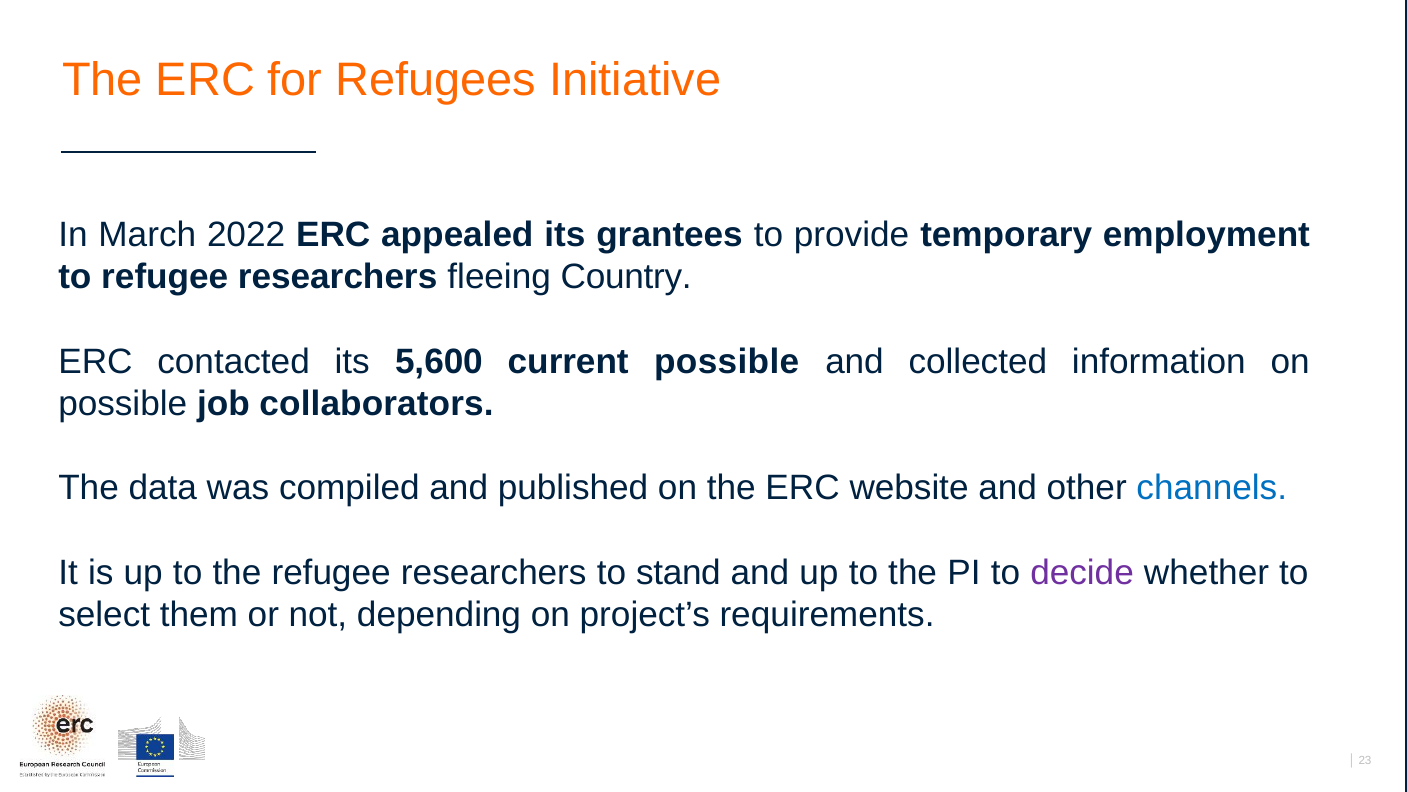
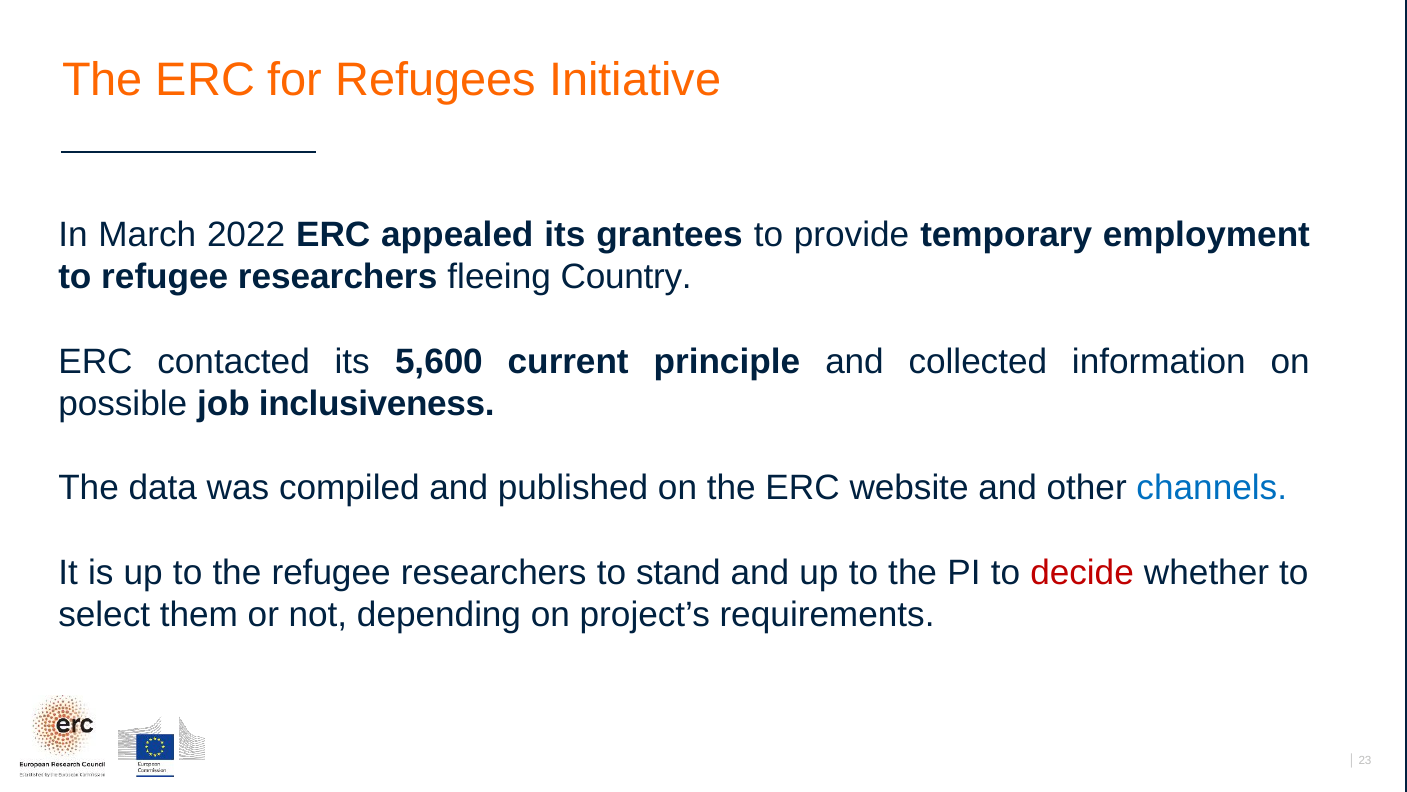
current possible: possible -> principle
collaborators: collaborators -> inclusiveness
decide colour: purple -> red
